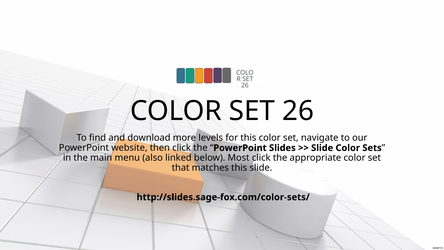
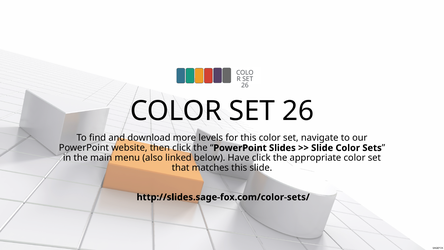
Most: Most -> Have
